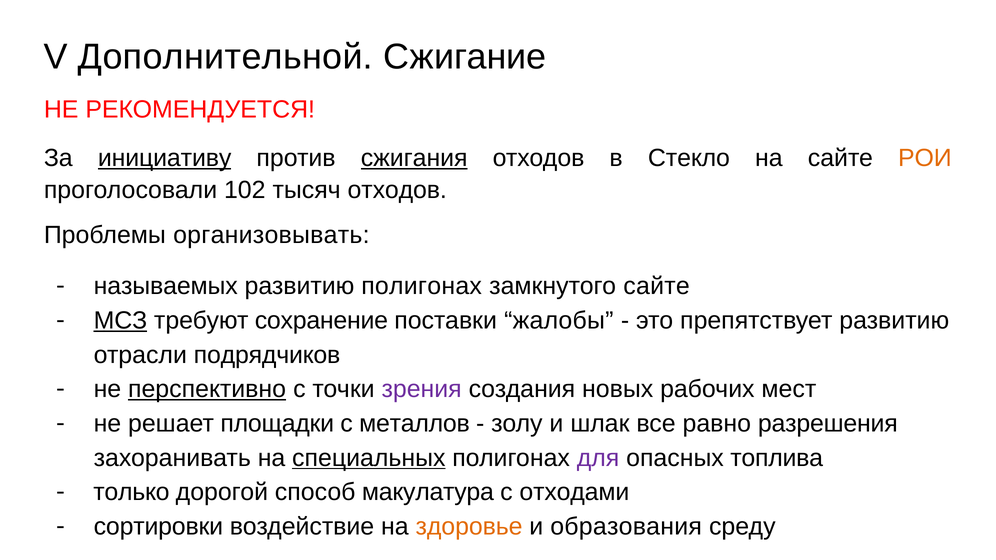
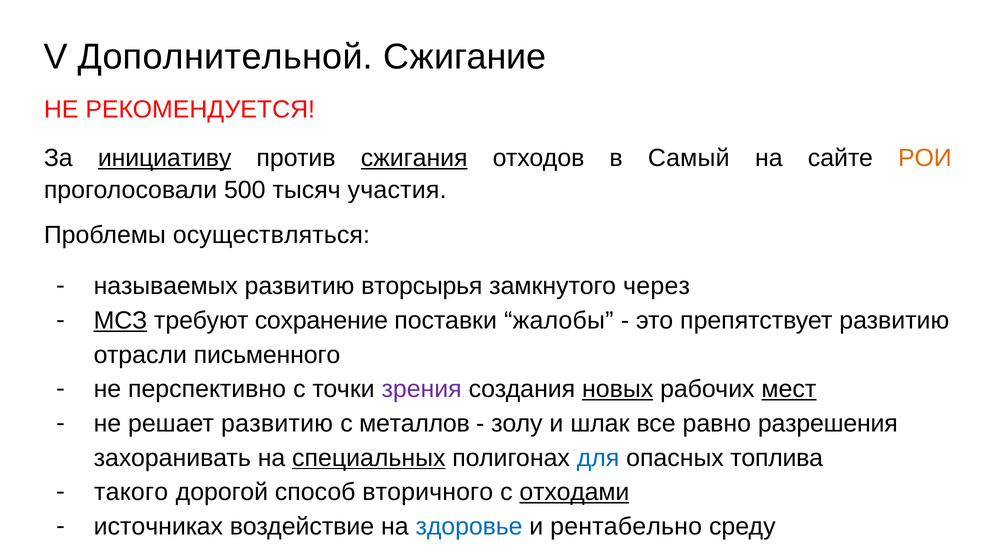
Стекло: Стекло -> Самый
102: 102 -> 500
тысяч отходов: отходов -> участия
организовывать: организовывать -> осуществляться
развитию полигонах: полигонах -> вторсырья
замкнутого сайте: сайте -> через
подрядчиков: подрядчиков -> письменного
перспективно underline: present -> none
новых underline: none -> present
мест underline: none -> present
решает площадки: площадки -> развитию
для colour: purple -> blue
только: только -> такого
макулатура: макулатура -> вторичного
отходами underline: none -> present
сортировки: сортировки -> источниках
здоровье colour: orange -> blue
образования: образования -> рентабельно
